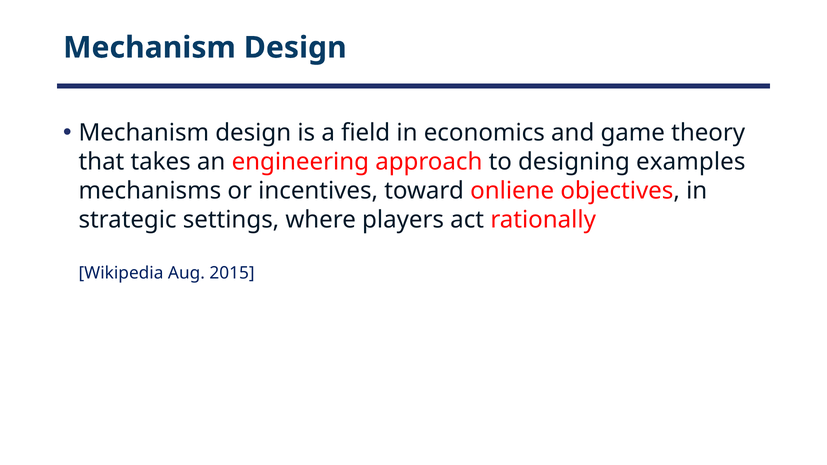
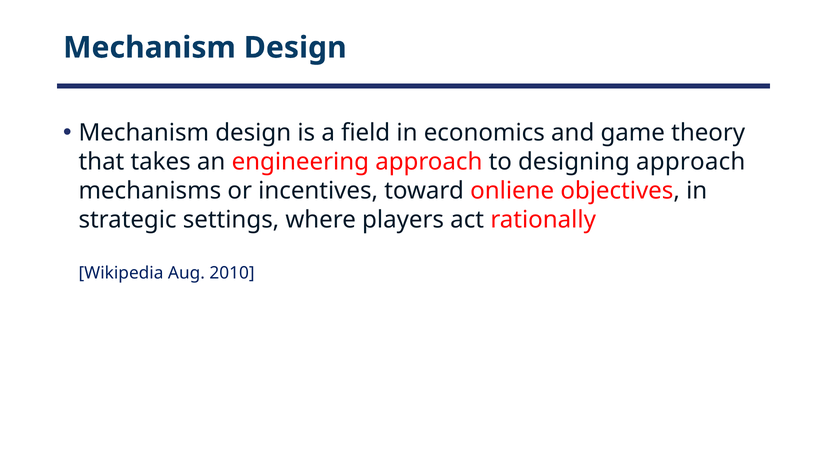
designing examples: examples -> approach
2015: 2015 -> 2010
